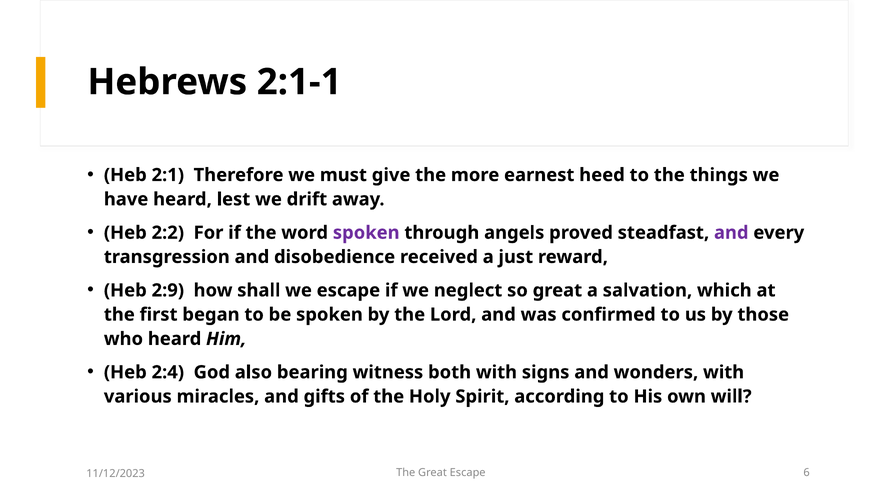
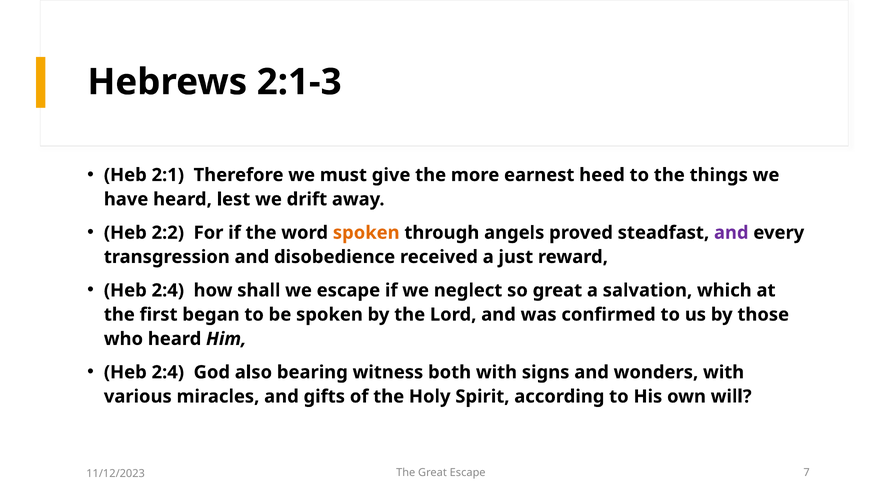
2:1-1: 2:1-1 -> 2:1-3
spoken at (366, 233) colour: purple -> orange
2:9 at (168, 290): 2:9 -> 2:4
6: 6 -> 7
